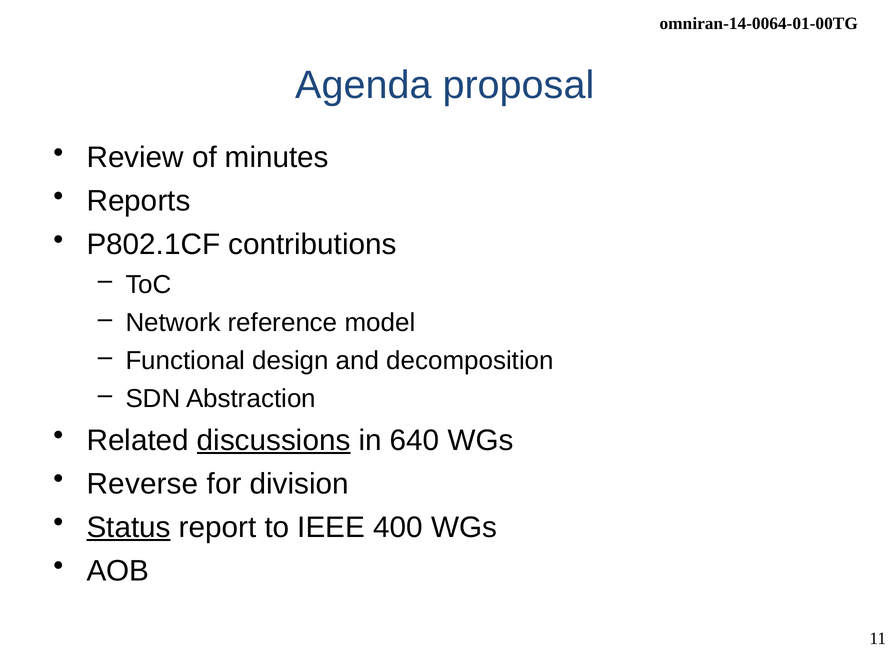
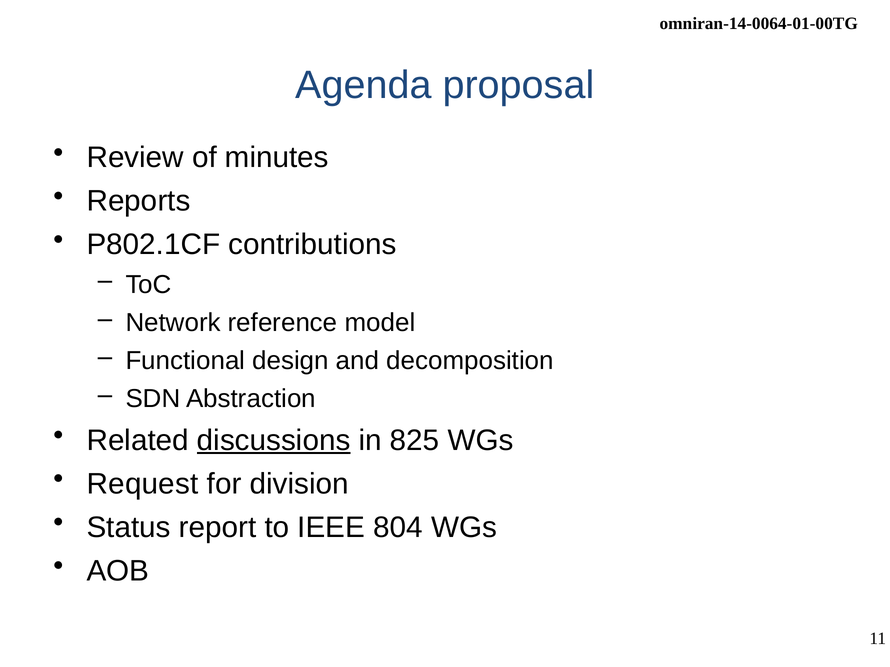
640: 640 -> 825
Reverse: Reverse -> Request
Status underline: present -> none
400: 400 -> 804
